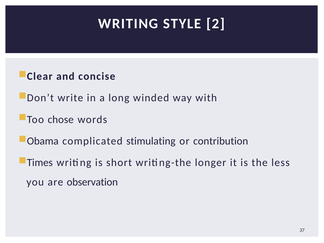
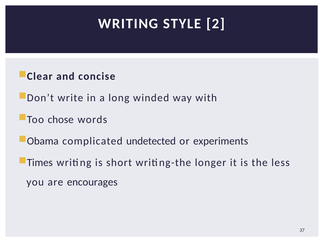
stimulating: stimulating -> undetected
contribution: contribution -> experiments
observation: observation -> encourages
